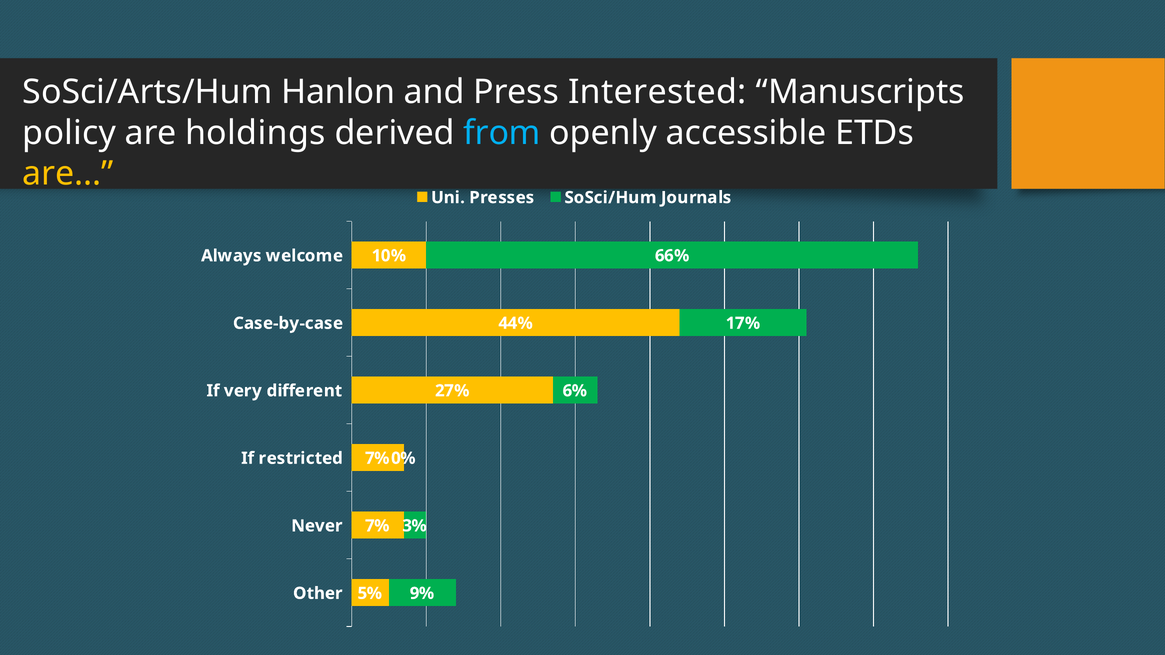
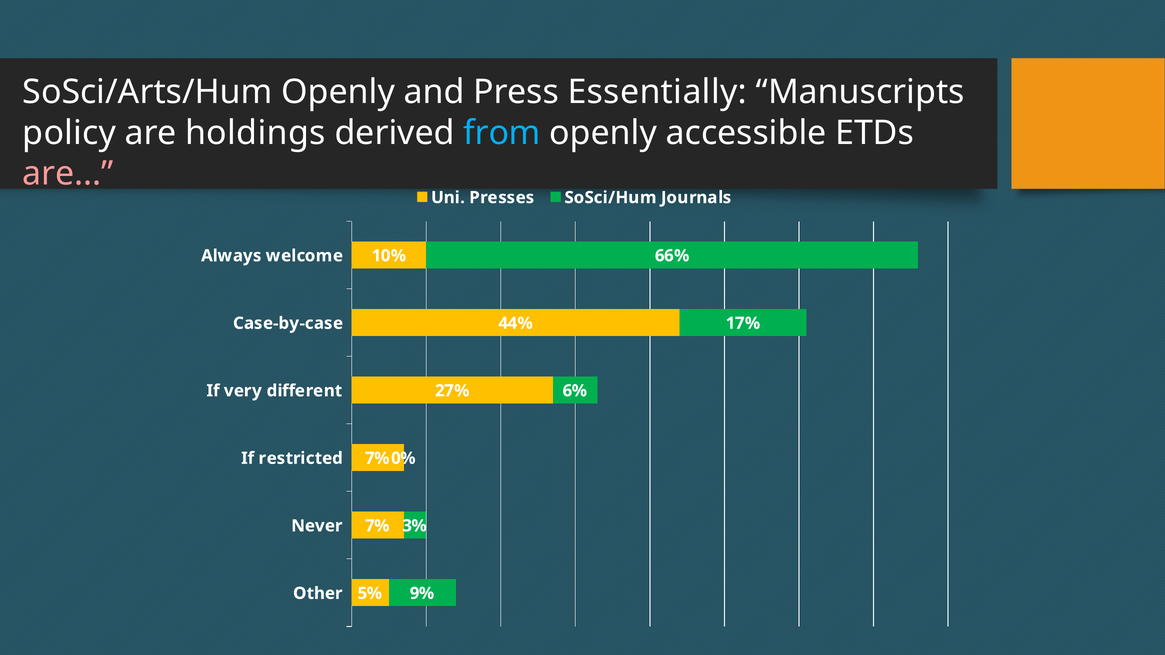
SoSci/Arts/Hum Hanlon: Hanlon -> Openly
Interested: Interested -> Essentially
are at (68, 174) colour: yellow -> pink
